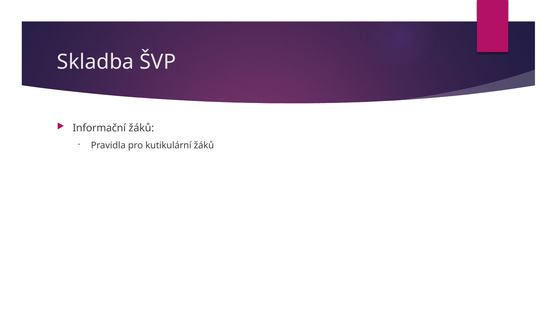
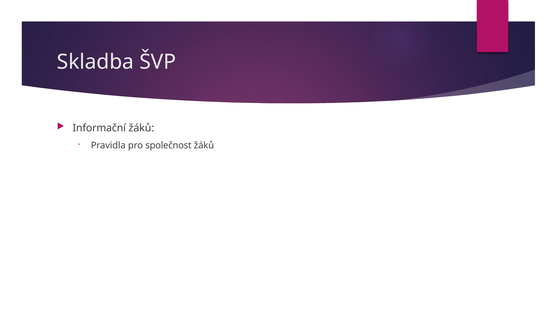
kutikulární: kutikulární -> společnost
